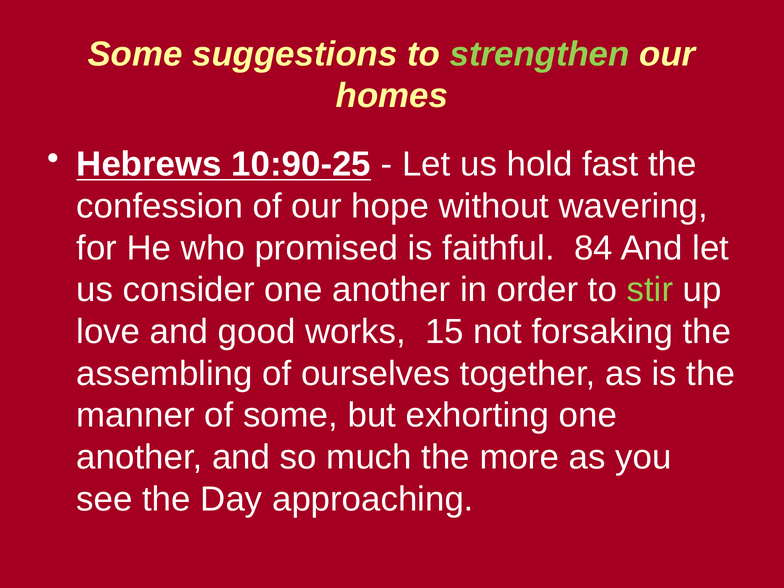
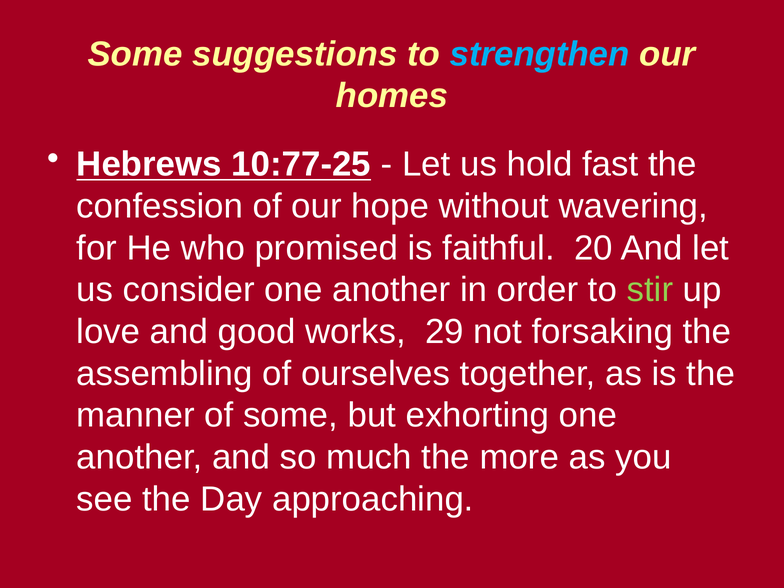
strengthen colour: light green -> light blue
10:90-25: 10:90-25 -> 10:77-25
84: 84 -> 20
15: 15 -> 29
